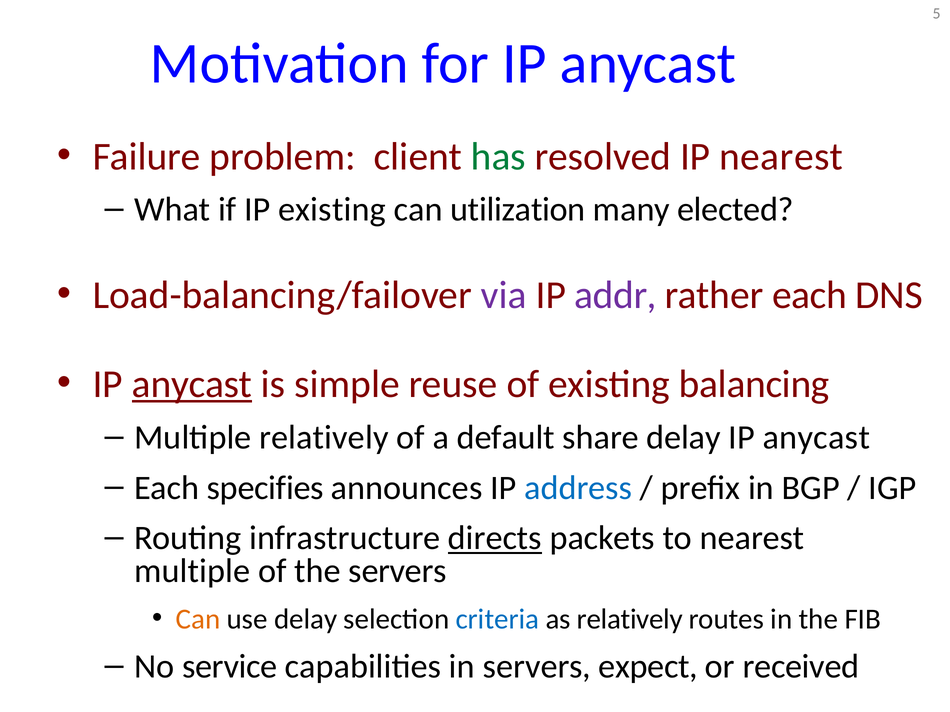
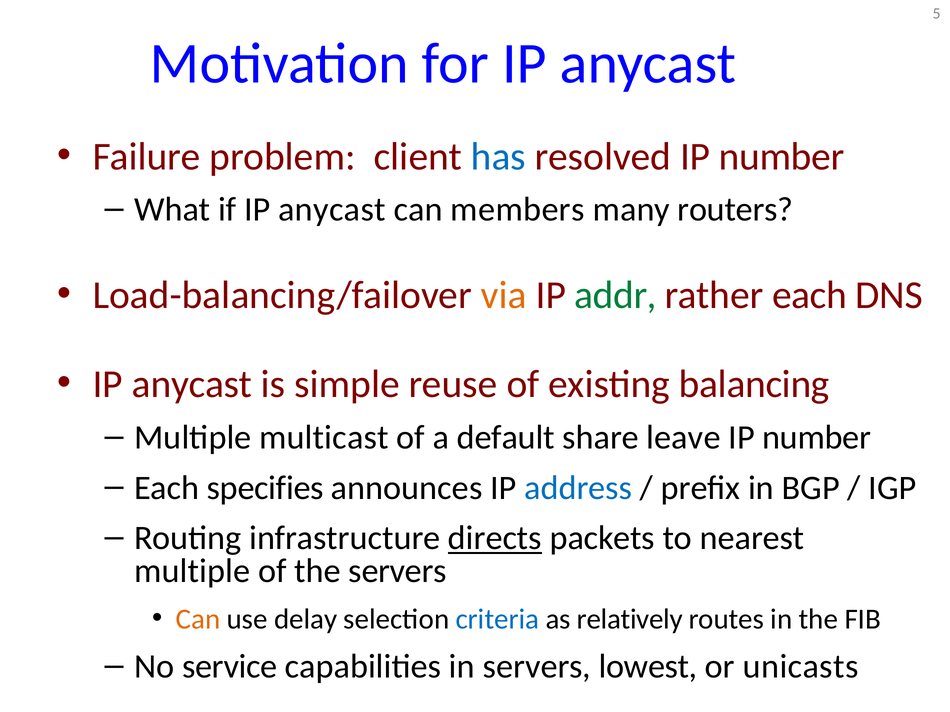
has colour: green -> blue
resolved IP nearest: nearest -> number
if IP existing: existing -> anycast
utilization: utilization -> members
elected: elected -> routers
via colour: purple -> orange
addr colour: purple -> green
anycast at (192, 385) underline: present -> none
Multiple relatively: relatively -> multicast
share delay: delay -> leave
anycast at (816, 438): anycast -> number
expect: expect -> lowest
received: received -> unicasts
